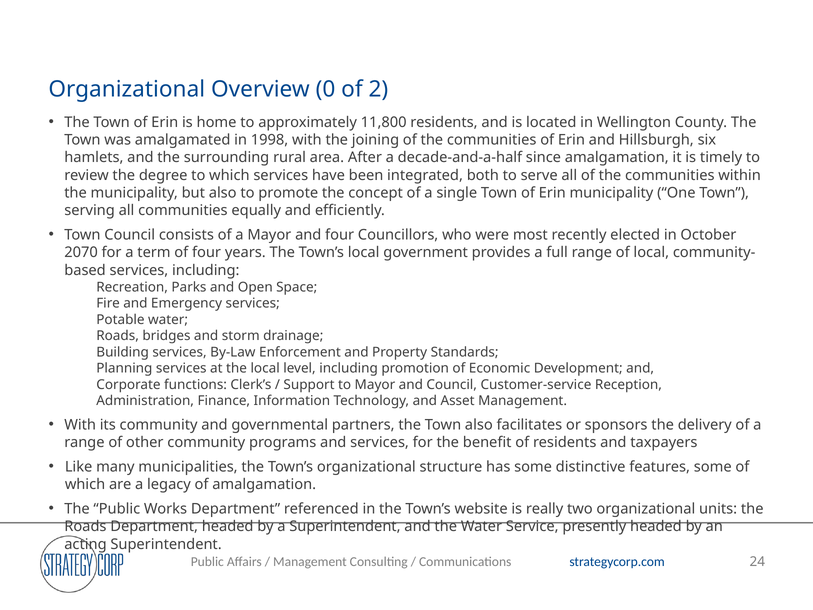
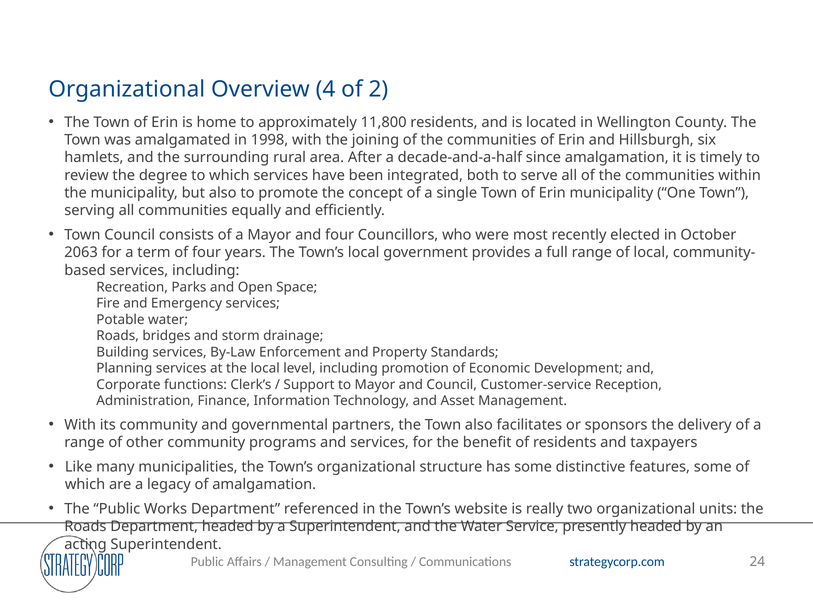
0: 0 -> 4
2070: 2070 -> 2063
